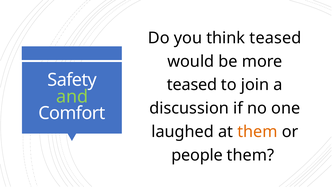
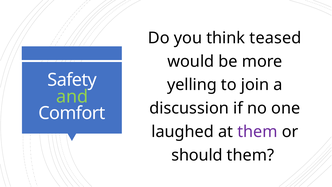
teased at (192, 85): teased -> yelling
them at (257, 132) colour: orange -> purple
people: people -> should
